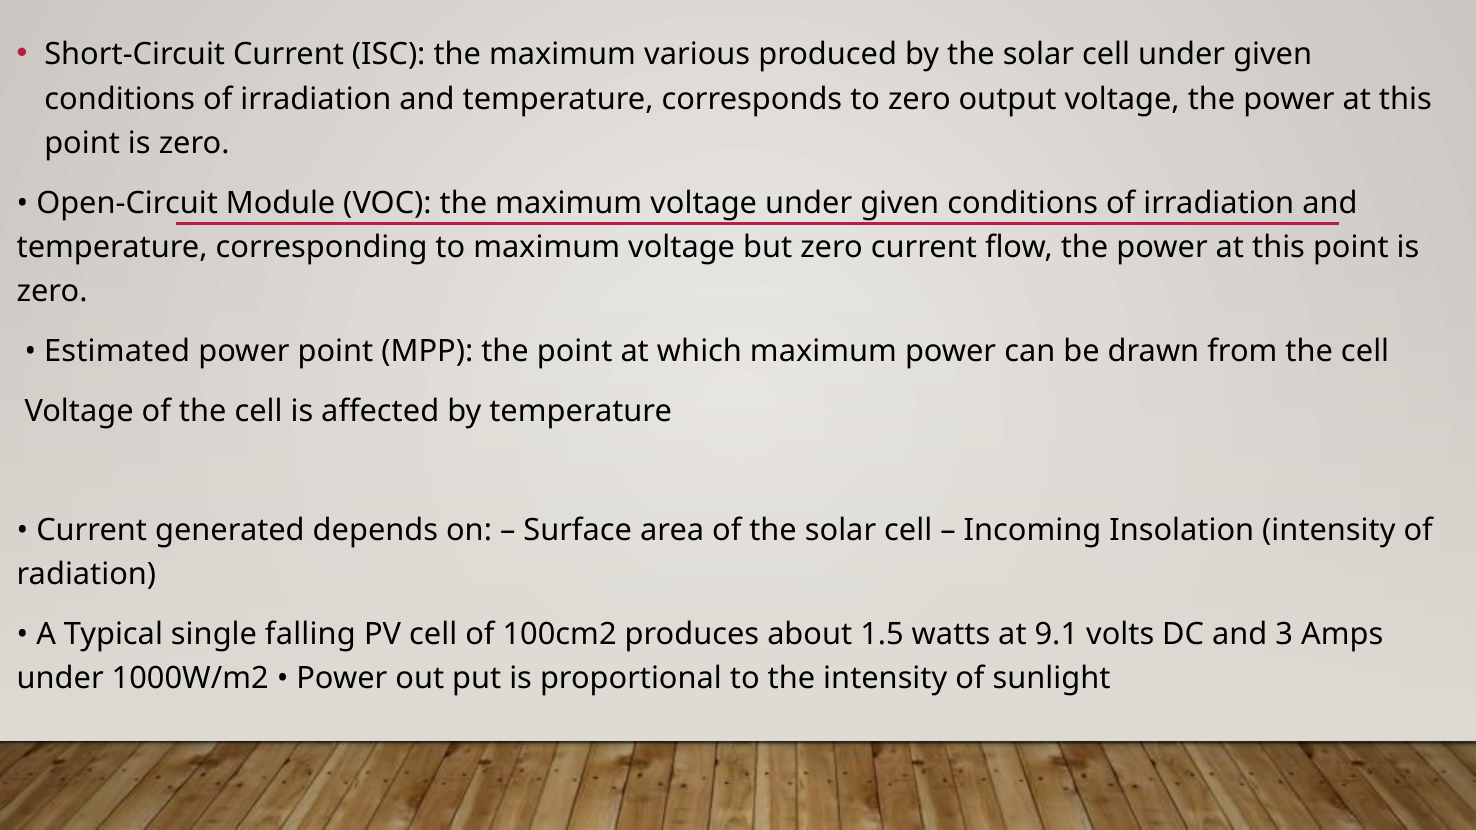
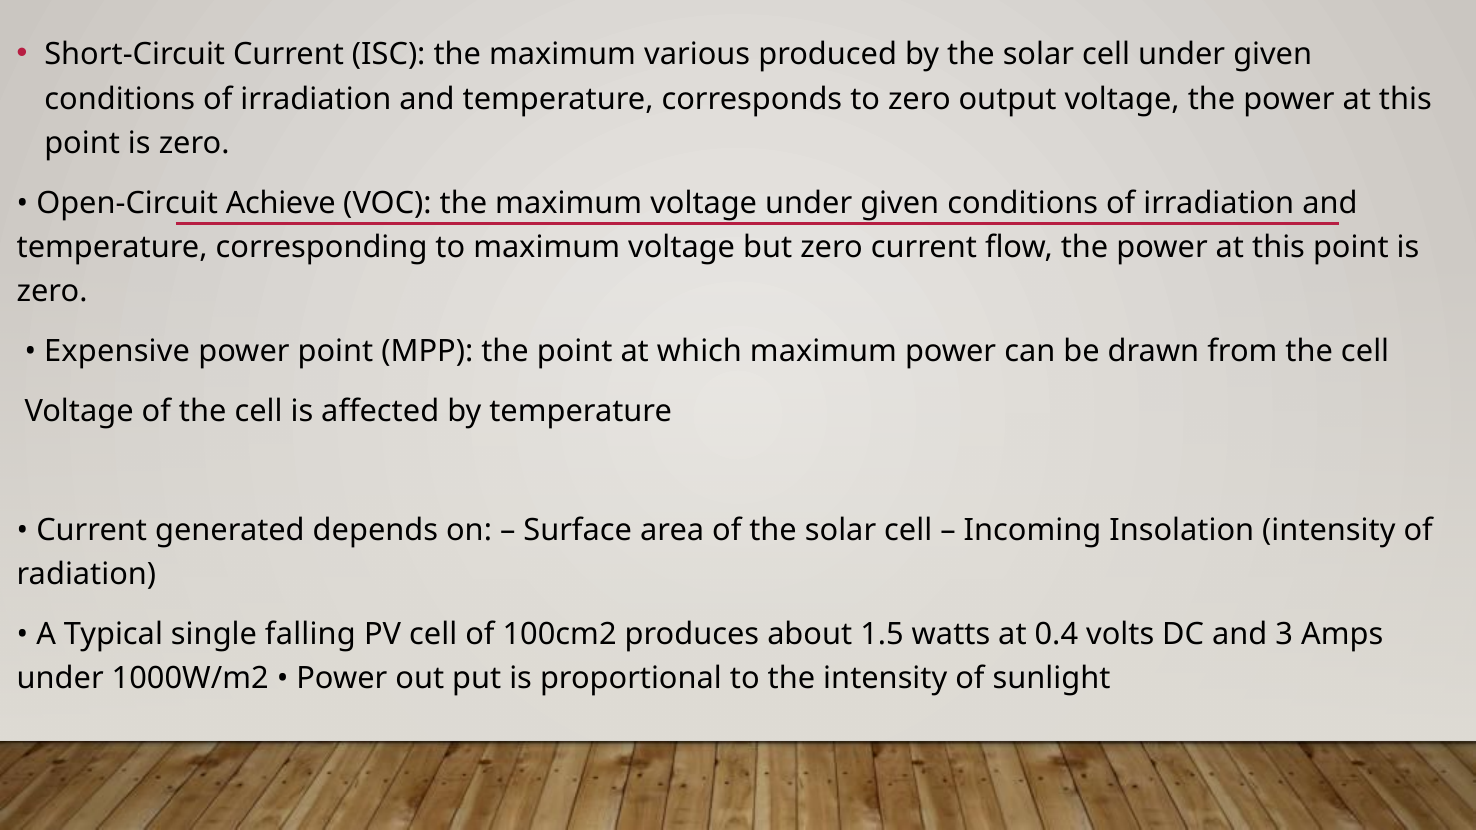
Module: Module -> Achieve
Estimated: Estimated -> Expensive
9.1: 9.1 -> 0.4
